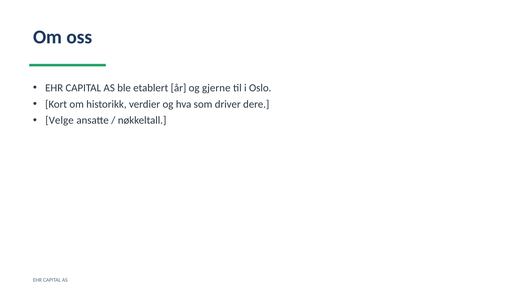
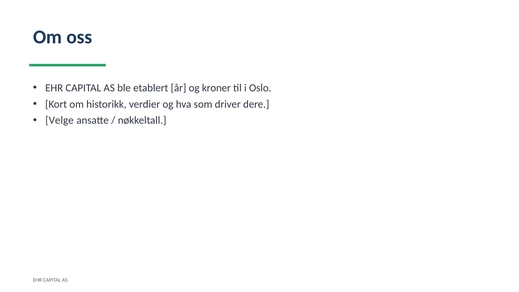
gjerne: gjerne -> kroner
